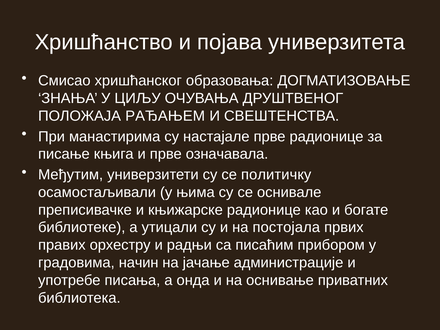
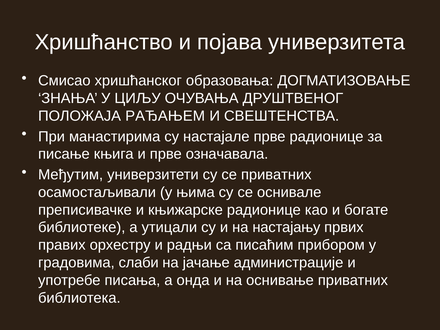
се политичку: политичку -> приватних
постојала: постојала -> настајању
начин: начин -> слаби
